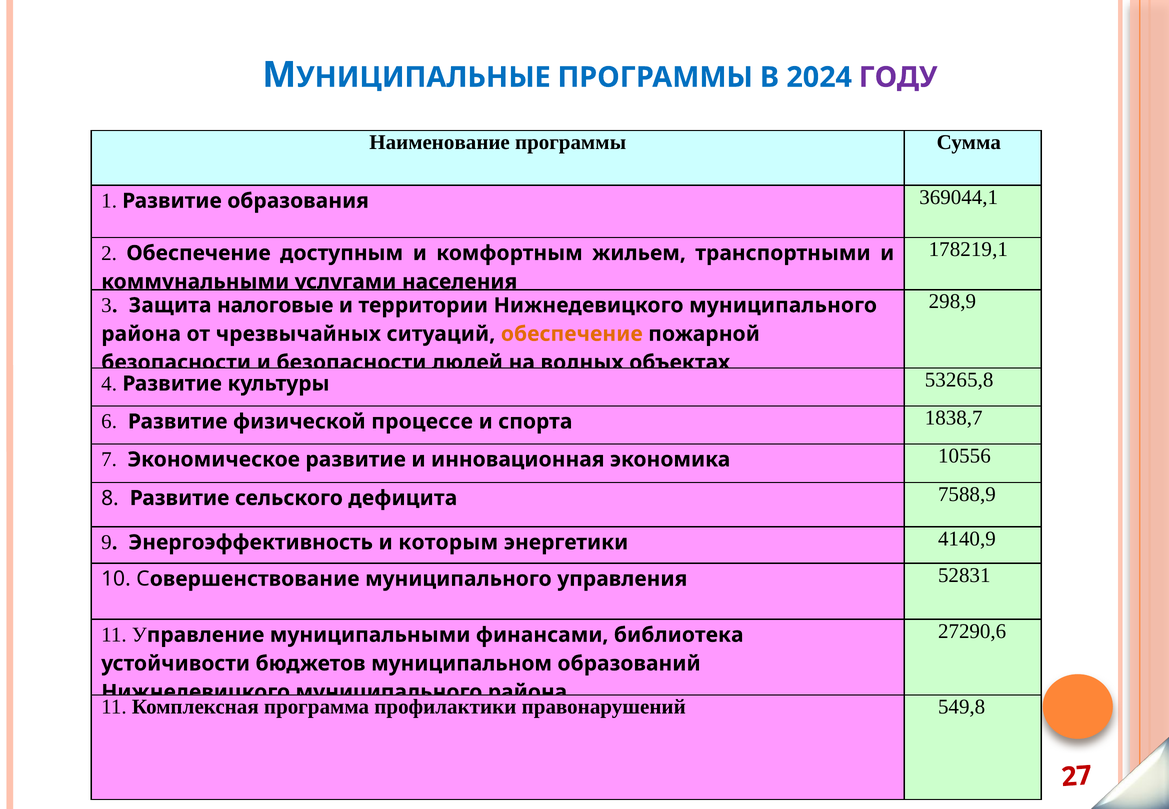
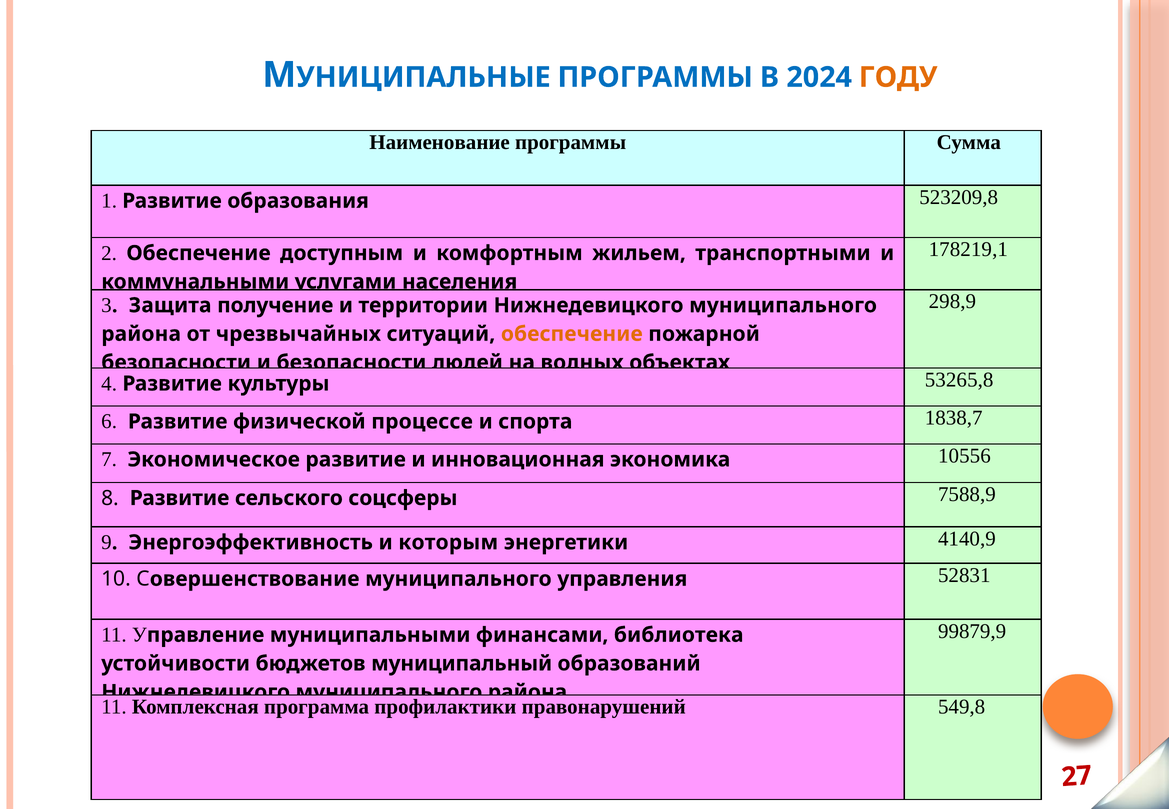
ГОДУ colour: purple -> orange
369044,1: 369044,1 -> 523209,8
налоговые: налоговые -> получение
дефицита: дефицита -> соцсферы
27290,6: 27290,6 -> 99879,9
муниципальном: муниципальном -> муниципальный
